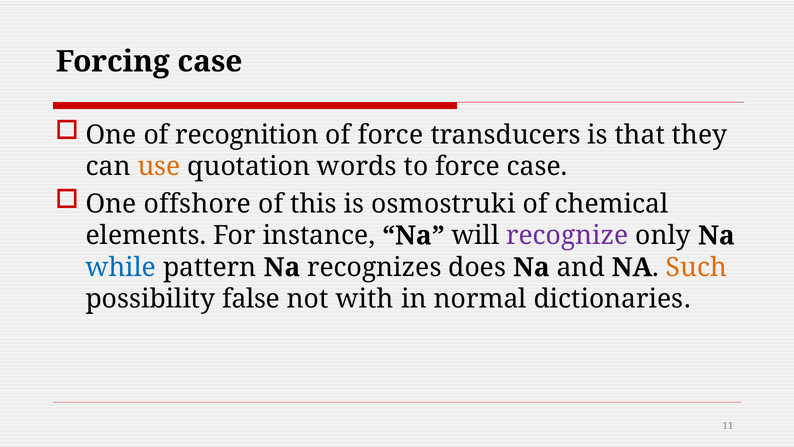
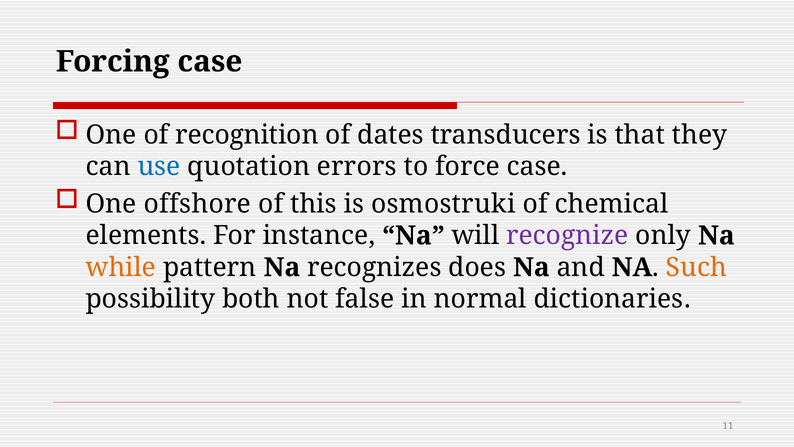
of force: force -> dates
use colour: orange -> blue
words: words -> errors
while colour: blue -> orange
false: false -> both
with: with -> false
